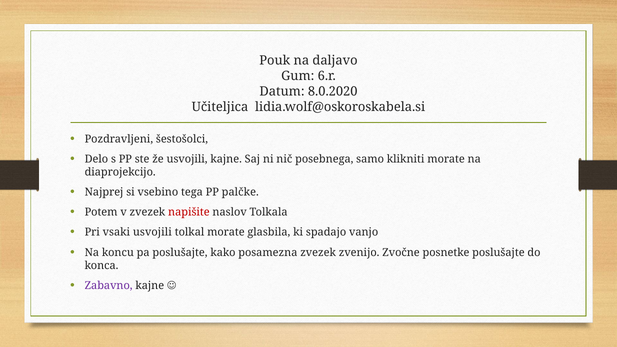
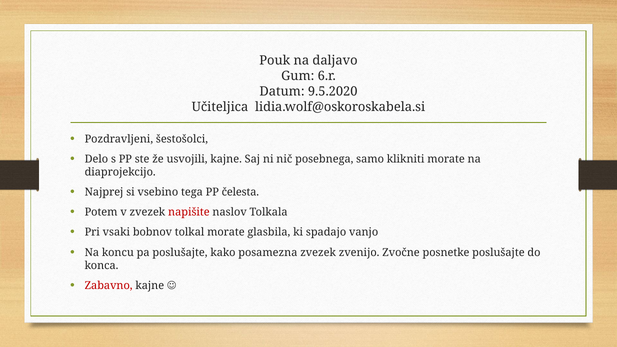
8.0.2020: 8.0.2020 -> 9.5.2020
palčke: palčke -> čelesta
vsaki usvojili: usvojili -> bobnov
Zabavno colour: purple -> red
